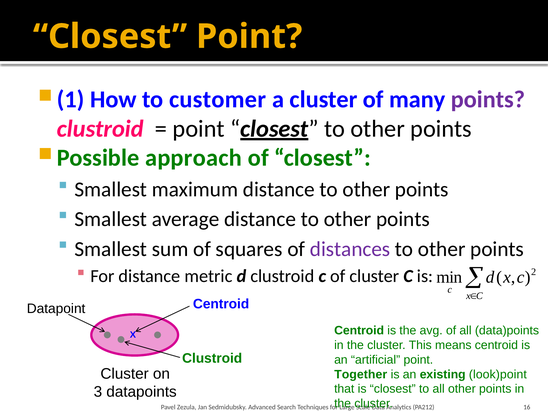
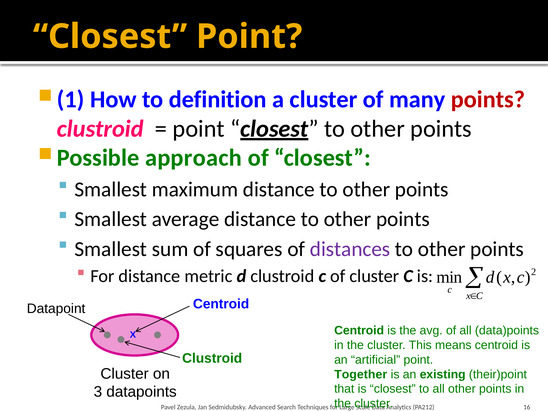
customer: customer -> definition
points at (488, 99) colour: purple -> red
look)point: look)point -> their)point
